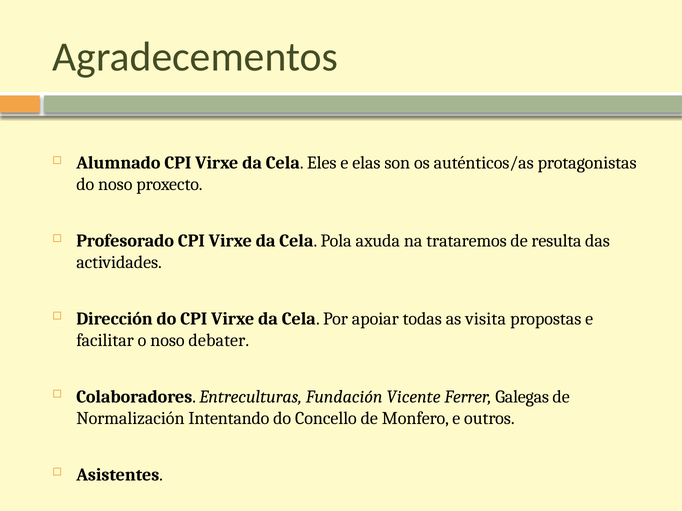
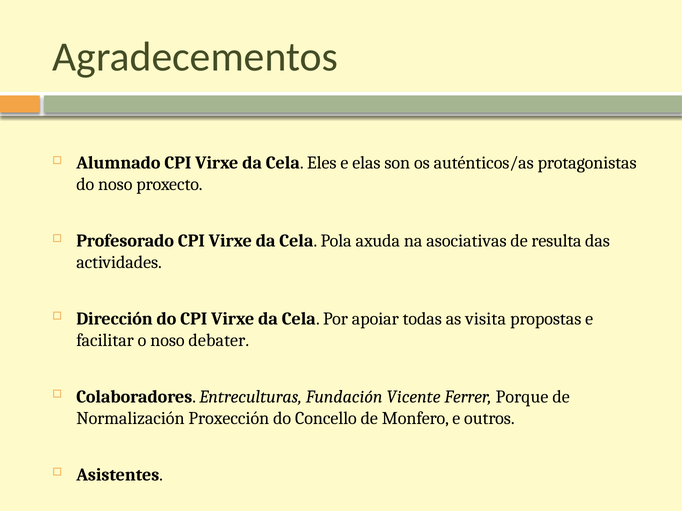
trataremos: trataremos -> asociativas
Galegas: Galegas -> Porque
Intentando: Intentando -> Proxección
